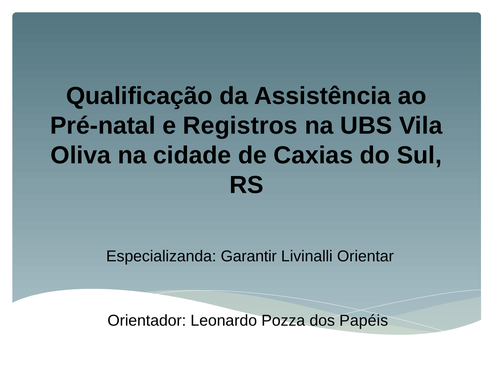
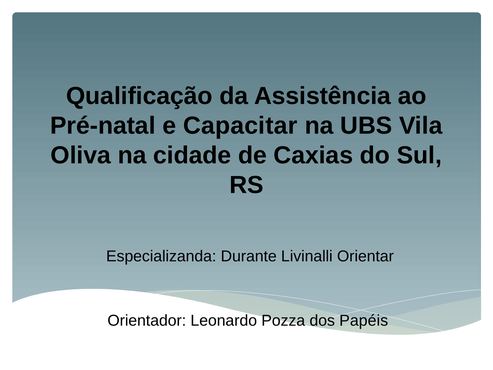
Registros: Registros -> Capacitar
Garantir: Garantir -> Durante
